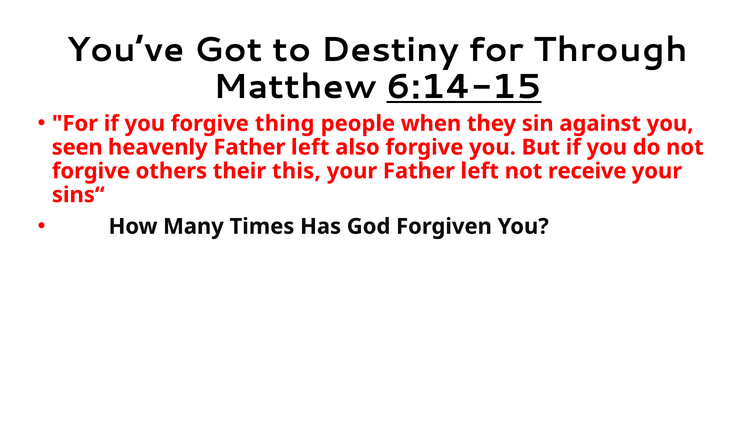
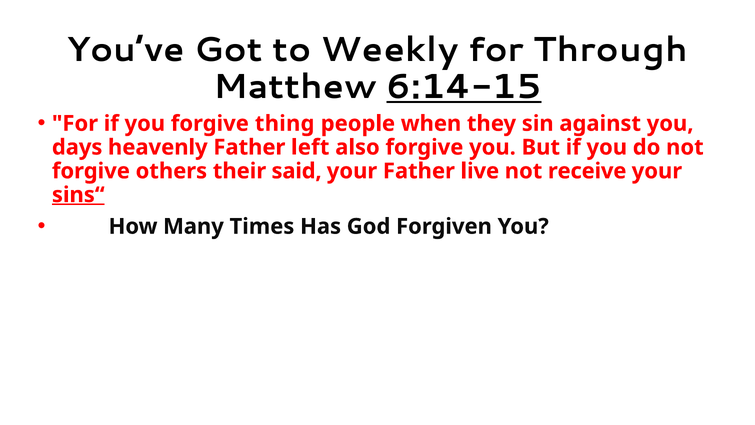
Destiny: Destiny -> Weekly
seen: seen -> days
this: this -> said
your Father left: left -> live
sins“ underline: none -> present
